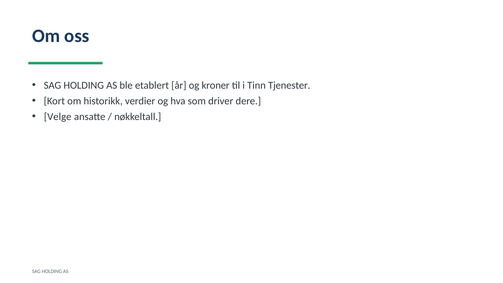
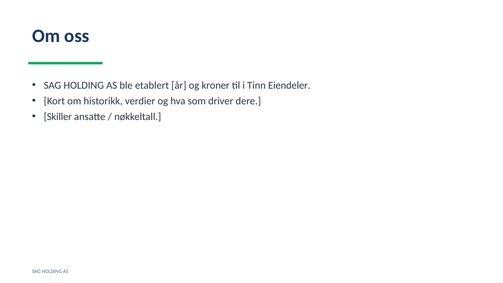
Tjenester: Tjenester -> Eiendeler
Velge: Velge -> Skiller
